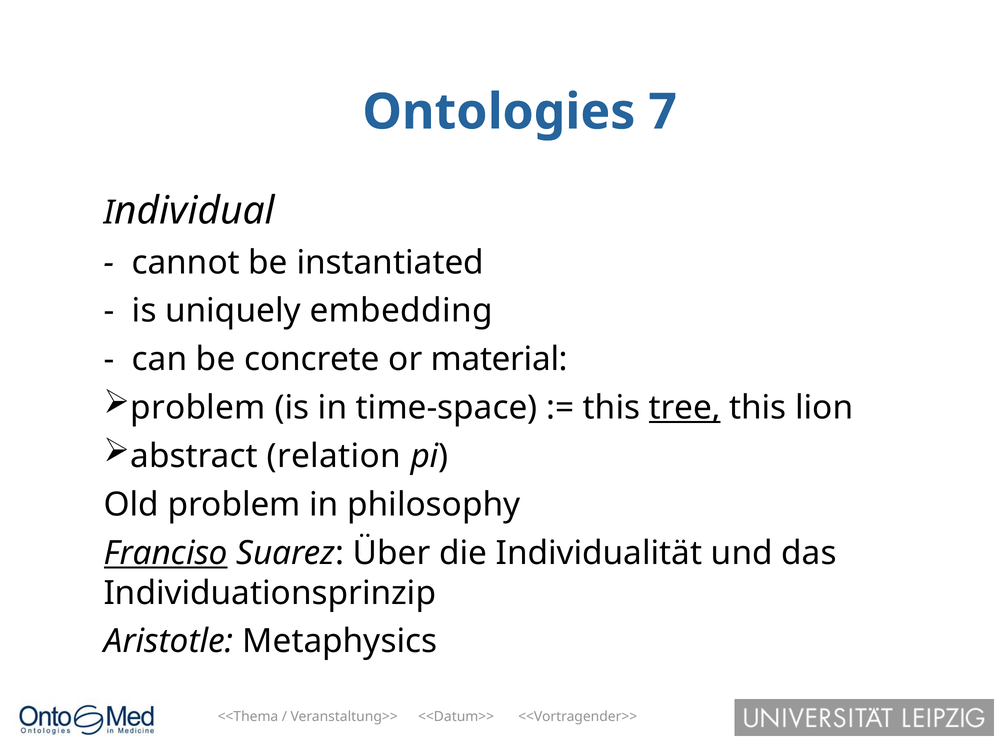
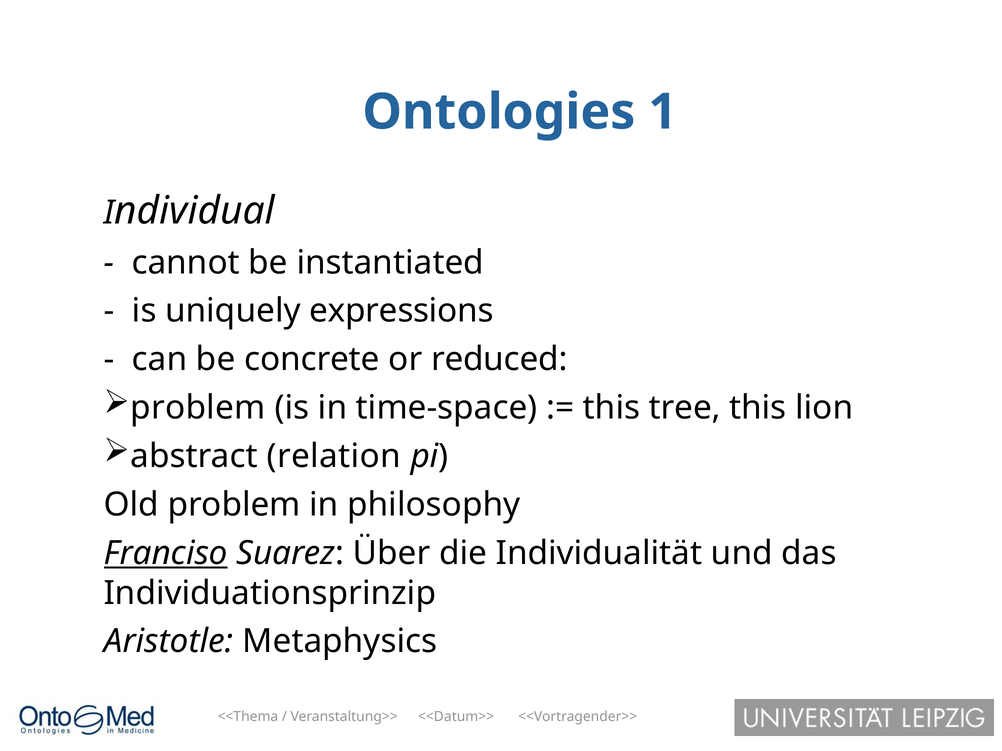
7: 7 -> 1
embedding: embedding -> expressions
material: material -> reduced
tree underline: present -> none
